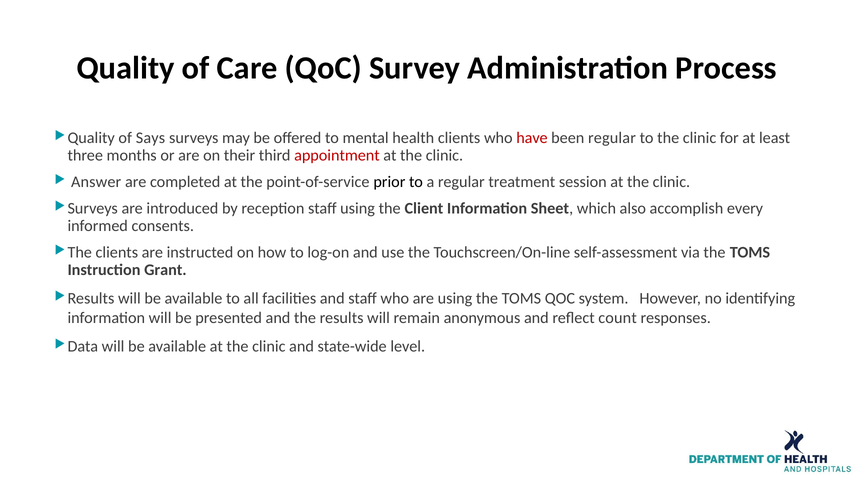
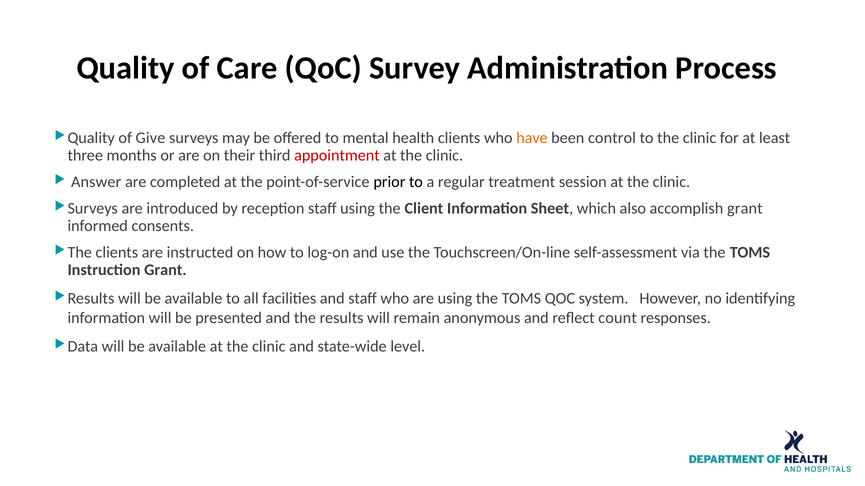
Says: Says -> Give
have colour: red -> orange
been regular: regular -> control
accomplish every: every -> grant
